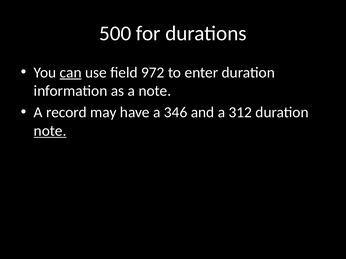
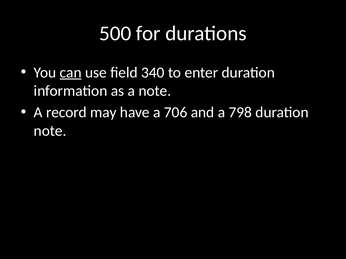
972: 972 -> 340
346: 346 -> 706
312: 312 -> 798
note at (50, 131) underline: present -> none
